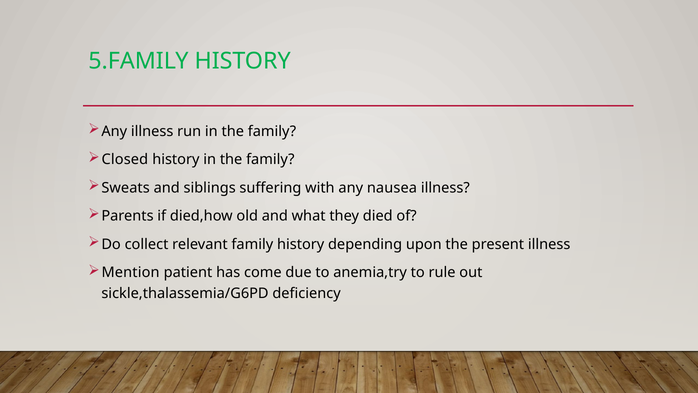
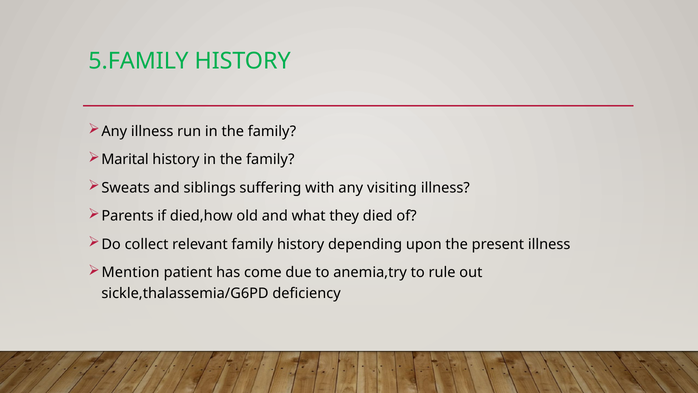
Closed: Closed -> Marital
nausea: nausea -> visiting
